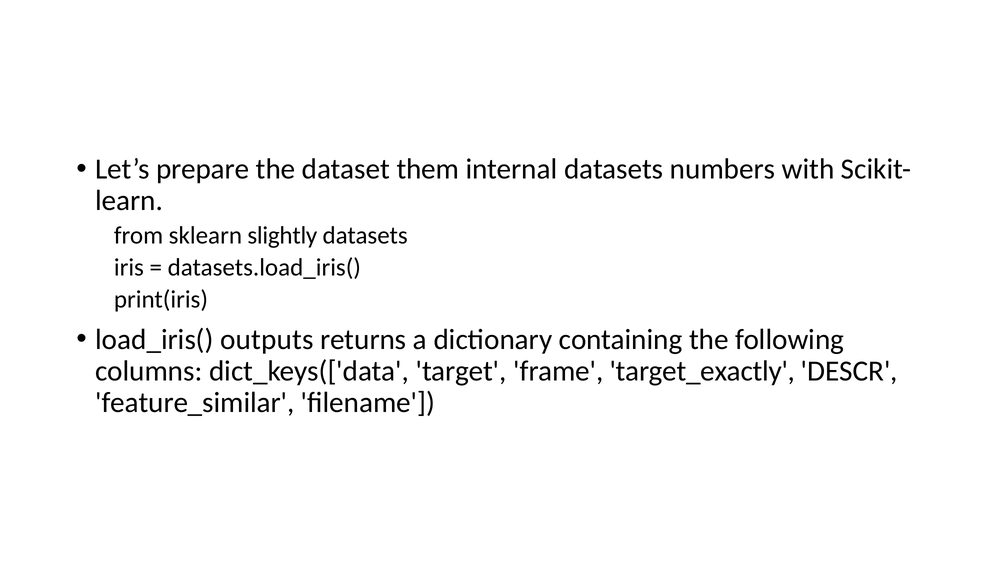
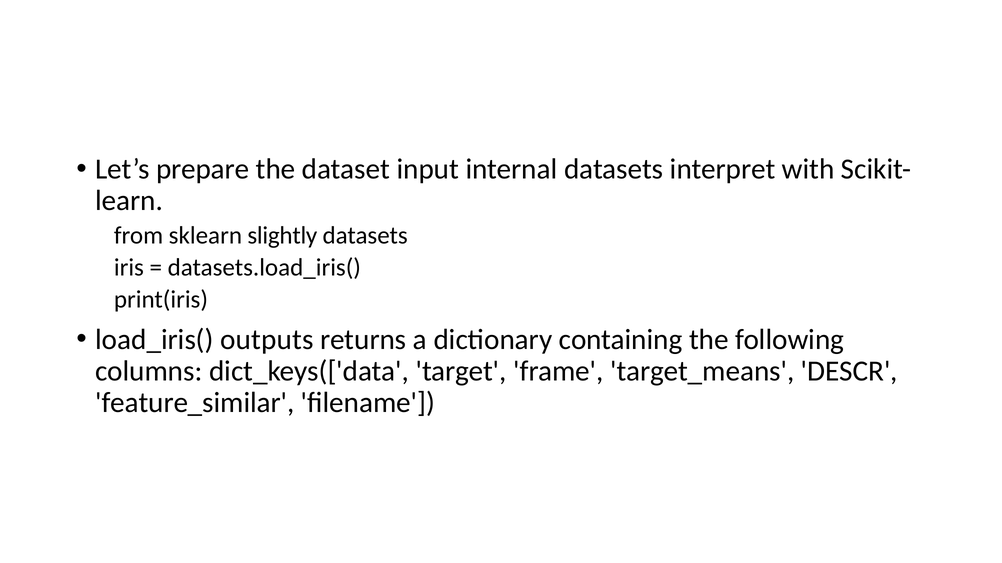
them: them -> input
numbers: numbers -> interpret
target_exactly: target_exactly -> target_means
